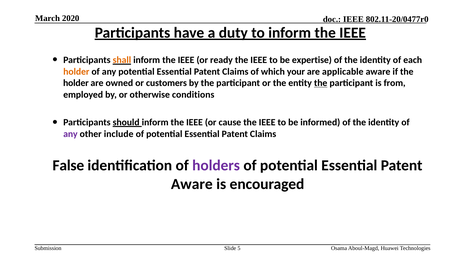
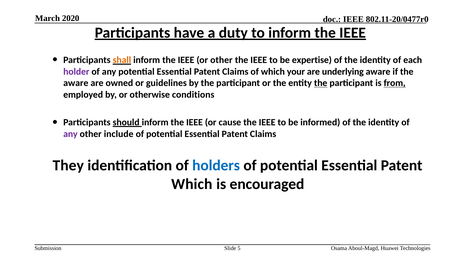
or ready: ready -> other
holder at (76, 72) colour: orange -> purple
applicable: applicable -> underlying
holder at (76, 83): holder -> aware
customers: customers -> guidelines
from underline: none -> present
False: False -> They
holders colour: purple -> blue
Aware at (192, 184): Aware -> Which
